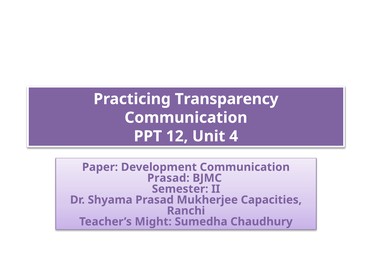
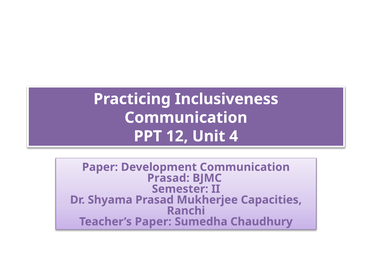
Transparency: Transparency -> Inclusiveness
Teacher’s Might: Might -> Paper
